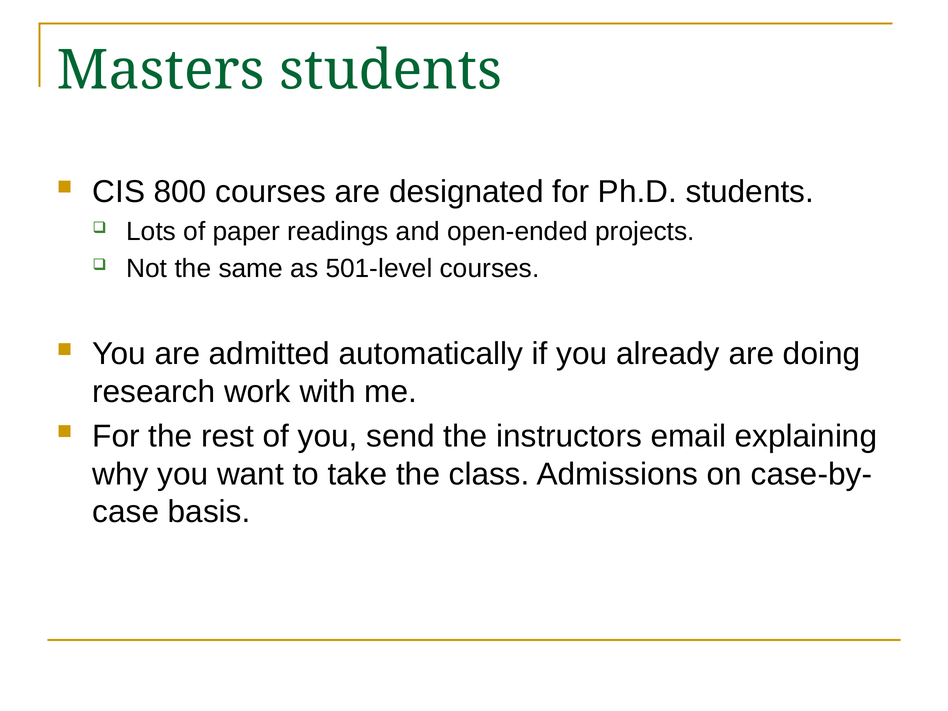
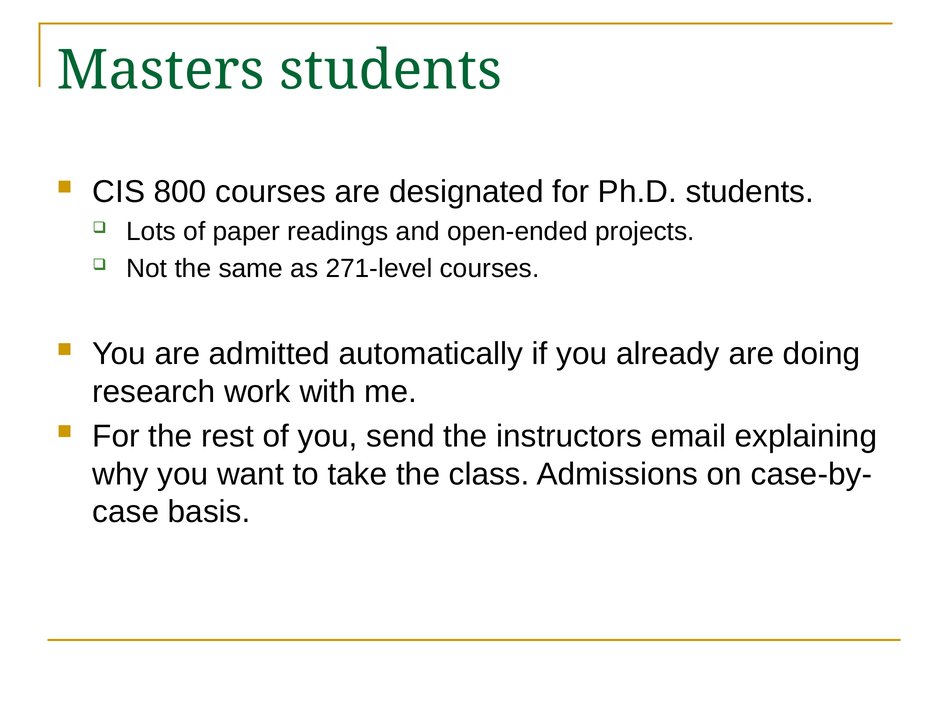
501-level: 501-level -> 271-level
